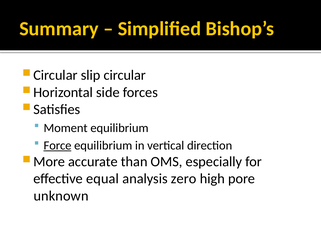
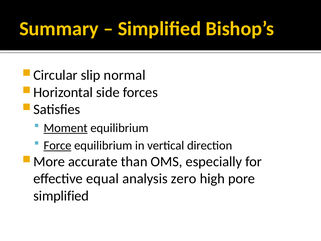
circular: circular -> normal
Moment underline: none -> present
unknown at (61, 196): unknown -> simplified
